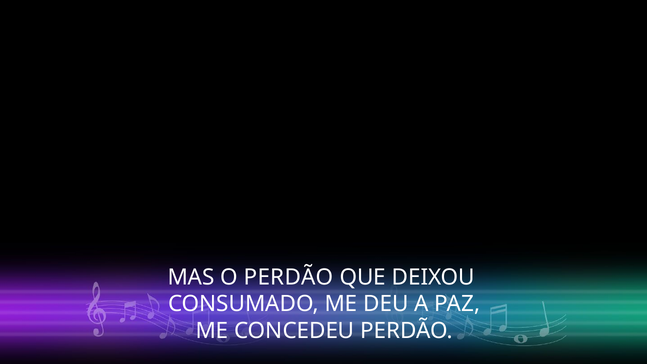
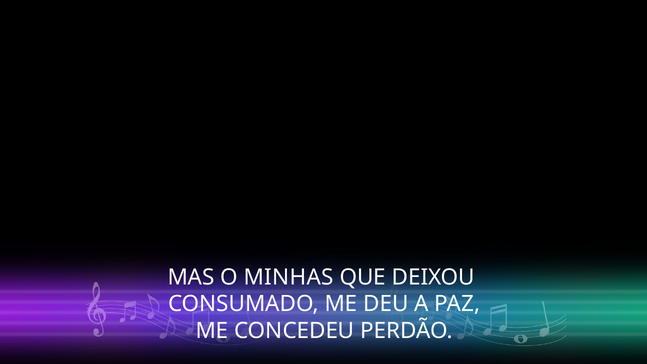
O PERDÃO: PERDÃO -> MINHAS
